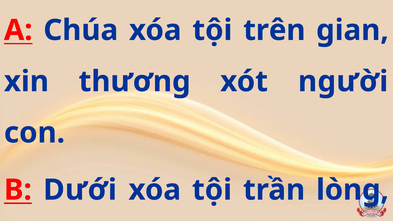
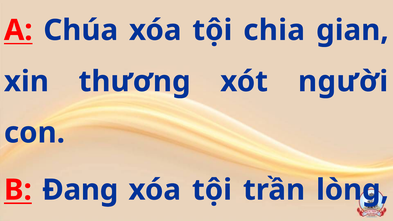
trên: trên -> chia
Dưới: Dưới -> Đang
